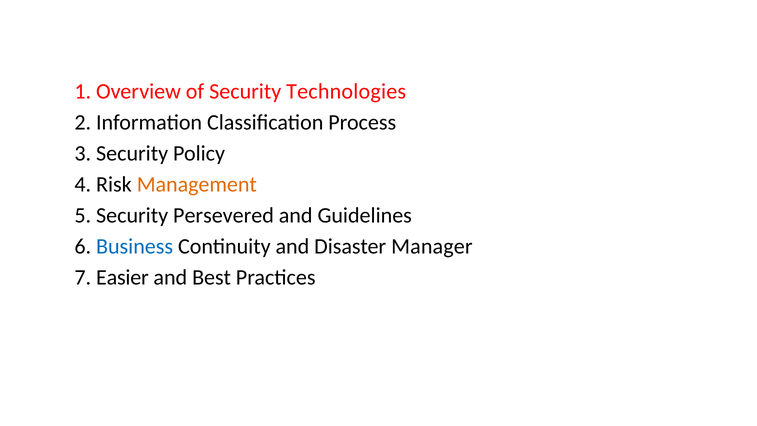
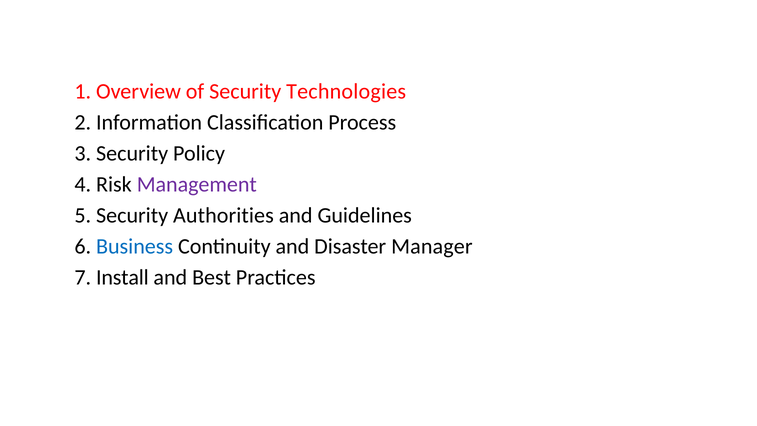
Management colour: orange -> purple
Persevered: Persevered -> Authorities
Easier: Easier -> Install
